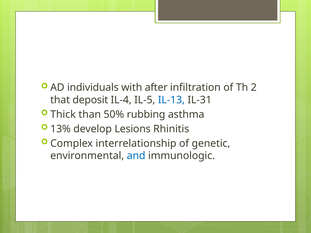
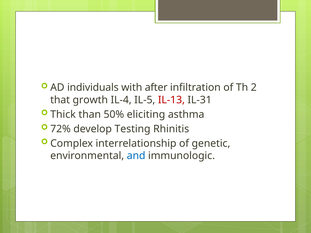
deposit: deposit -> growth
IL-13 colour: blue -> red
rubbing: rubbing -> eliciting
13%: 13% -> 72%
Lesions: Lesions -> Testing
